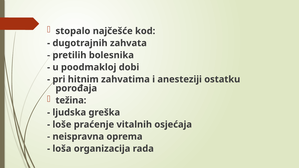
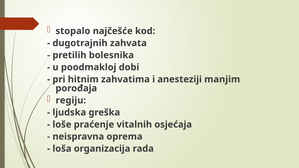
ostatku: ostatku -> manjim
težina: težina -> regiju
